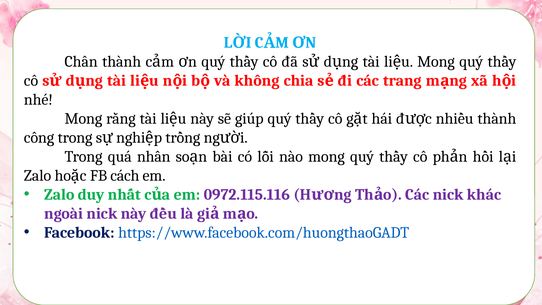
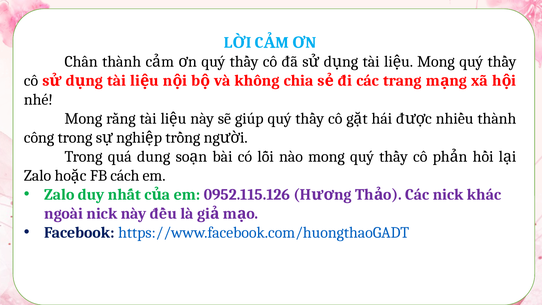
nhấn: nhấn -> dung
0972.115.116: 0972.115.116 -> 0952.115.126
